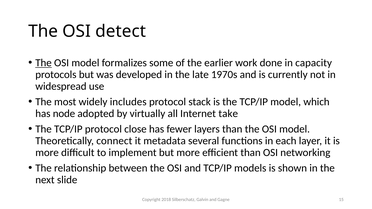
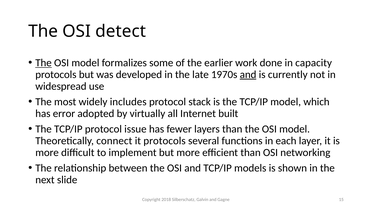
and at (248, 75) underline: none -> present
node: node -> error
take: take -> built
close: close -> issue
it metadata: metadata -> protocols
